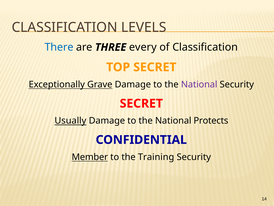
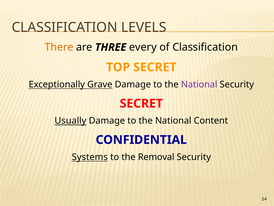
There colour: blue -> orange
Protects: Protects -> Content
Member: Member -> Systems
Training: Training -> Removal
